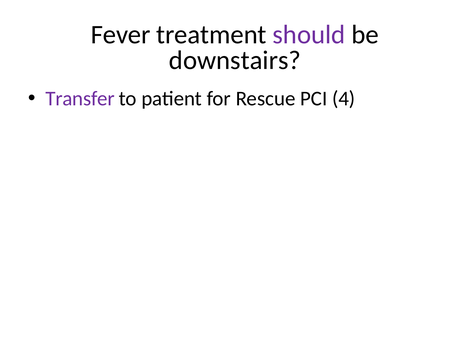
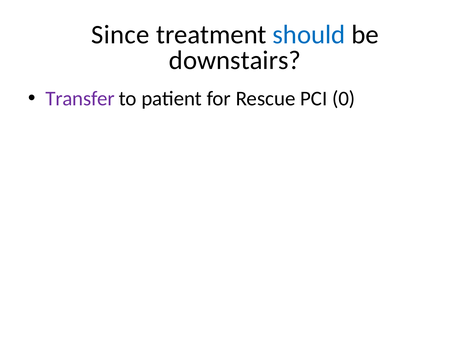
Fever: Fever -> Since
should colour: purple -> blue
4: 4 -> 0
